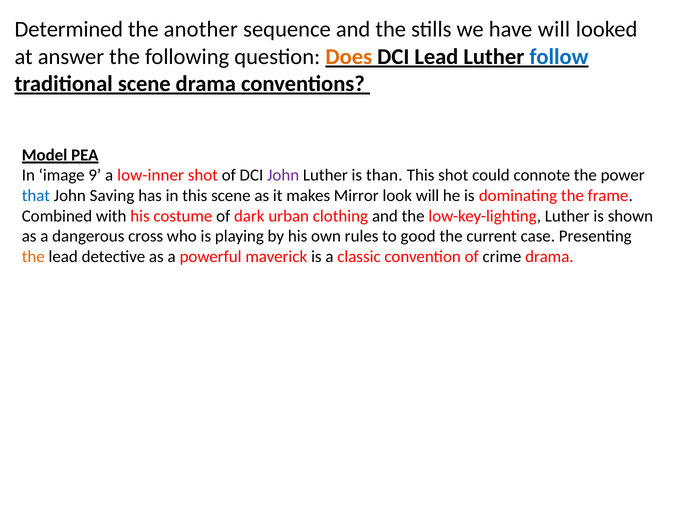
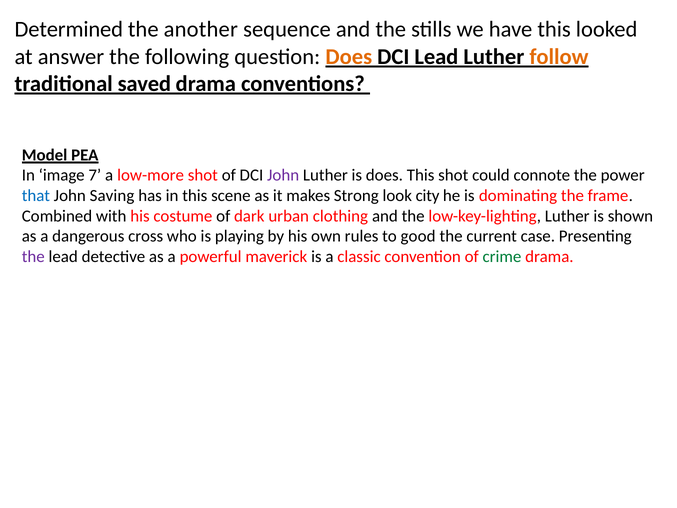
have will: will -> this
follow colour: blue -> orange
traditional scene: scene -> saved
9: 9 -> 7
low-inner: low-inner -> low-more
is than: than -> does
Mirror: Mirror -> Strong
look will: will -> city
the at (33, 257) colour: orange -> purple
crime colour: black -> green
